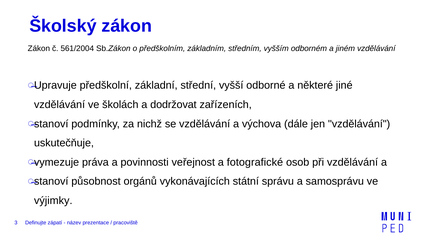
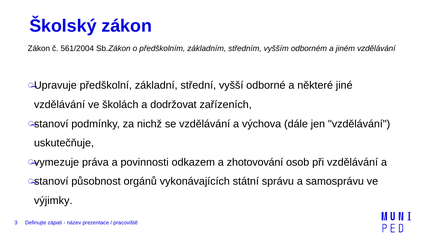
veřejnost: veřejnost -> odkazem
fotografické: fotografické -> zhotovování
